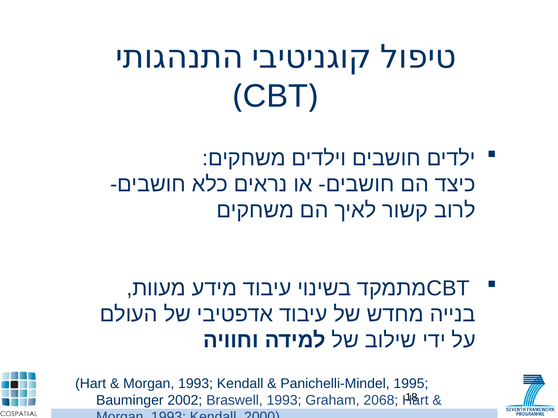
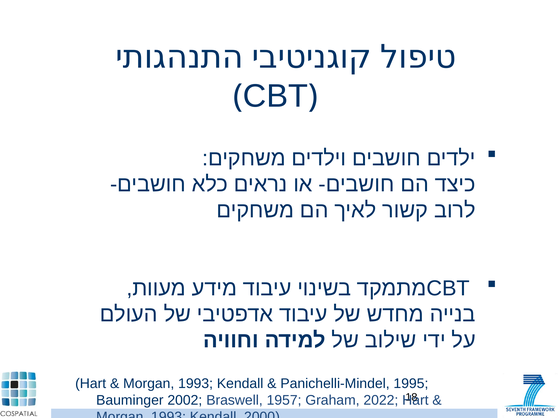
Braswell 1993: 1993 -> 1957
2068: 2068 -> 2022
